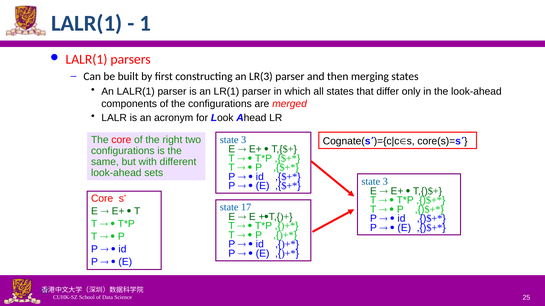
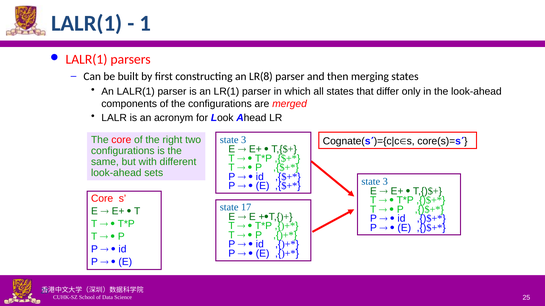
LR(3: LR(3 -> LR(8
